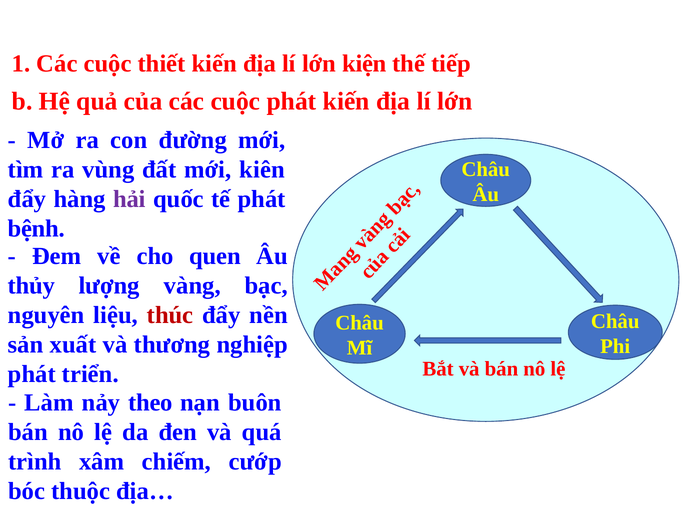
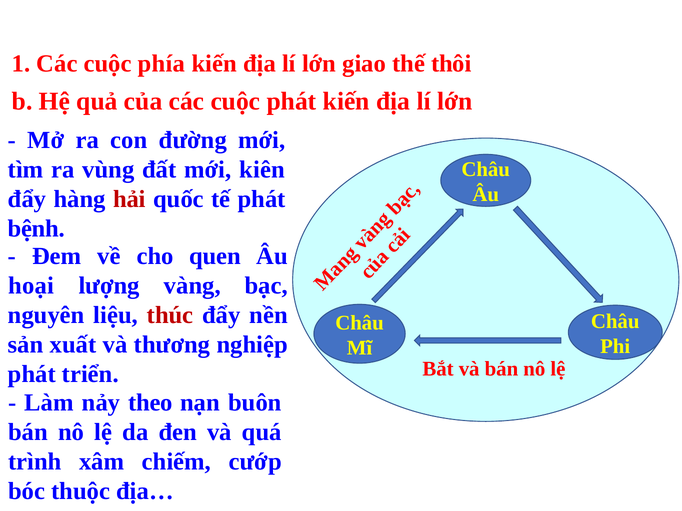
thiết: thiết -> phía
kiện: kiện -> giao
tiếp: tiếp -> thôi
hải colour: purple -> red
thủy: thủy -> hoại
